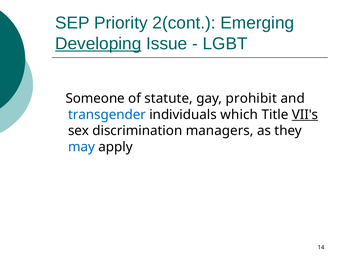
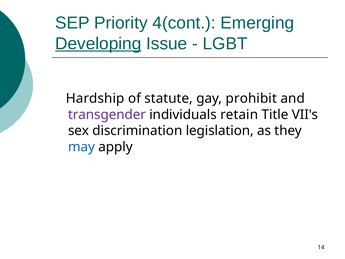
2(cont: 2(cont -> 4(cont
Someone: Someone -> Hardship
transgender colour: blue -> purple
which: which -> retain
VII's underline: present -> none
managers: managers -> legislation
